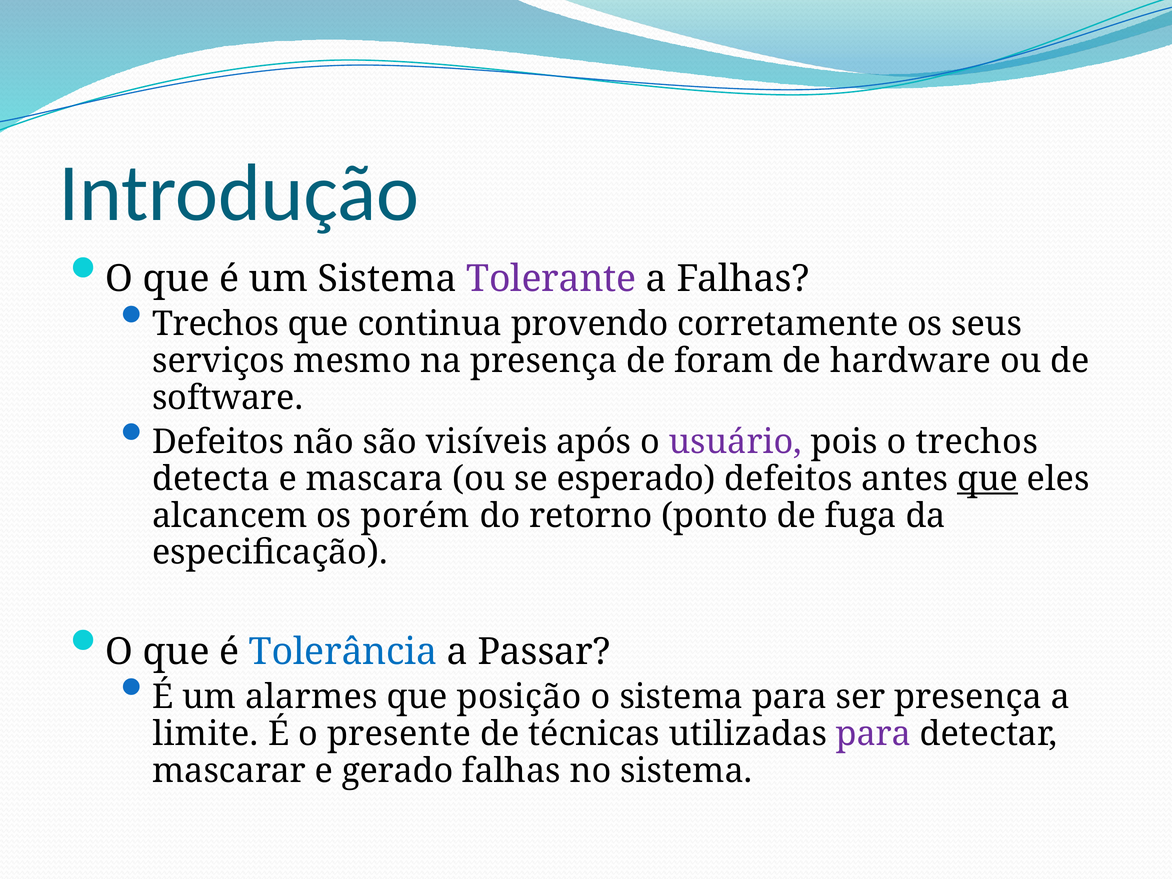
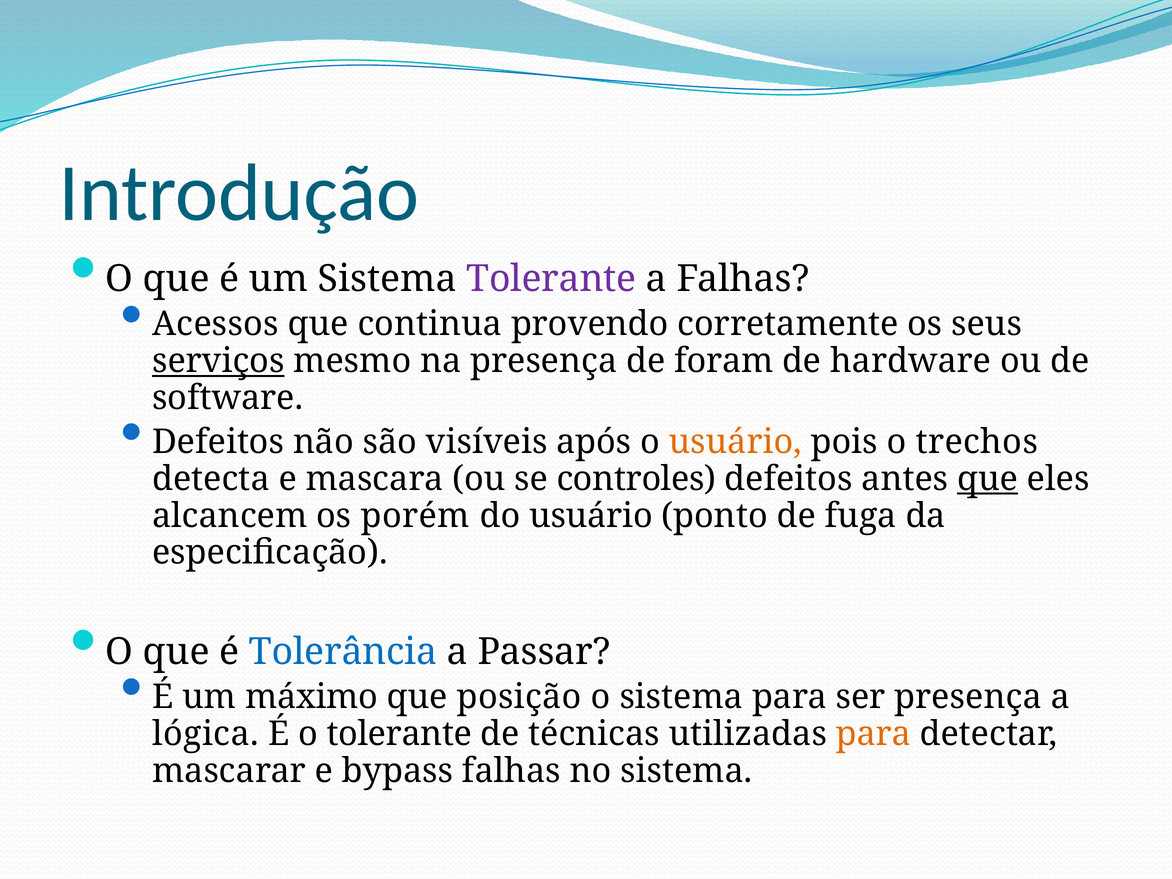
Trechos at (216, 324): Trechos -> Acessos
serviços underline: none -> present
usuário at (735, 442) colour: purple -> orange
esperado: esperado -> controles
do retorno: retorno -> usuário
alarmes: alarmes -> máximo
limite: limite -> lógica
o presente: presente -> tolerante
para at (873, 734) colour: purple -> orange
gerado: gerado -> bypass
